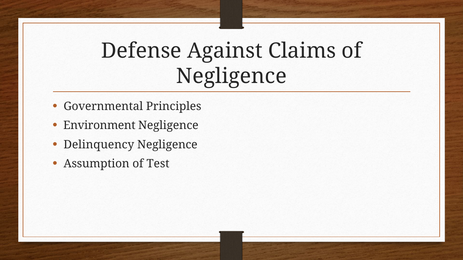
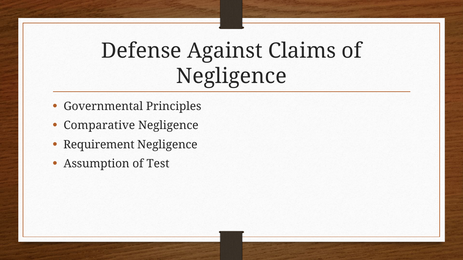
Environment: Environment -> Comparative
Delinquency: Delinquency -> Requirement
